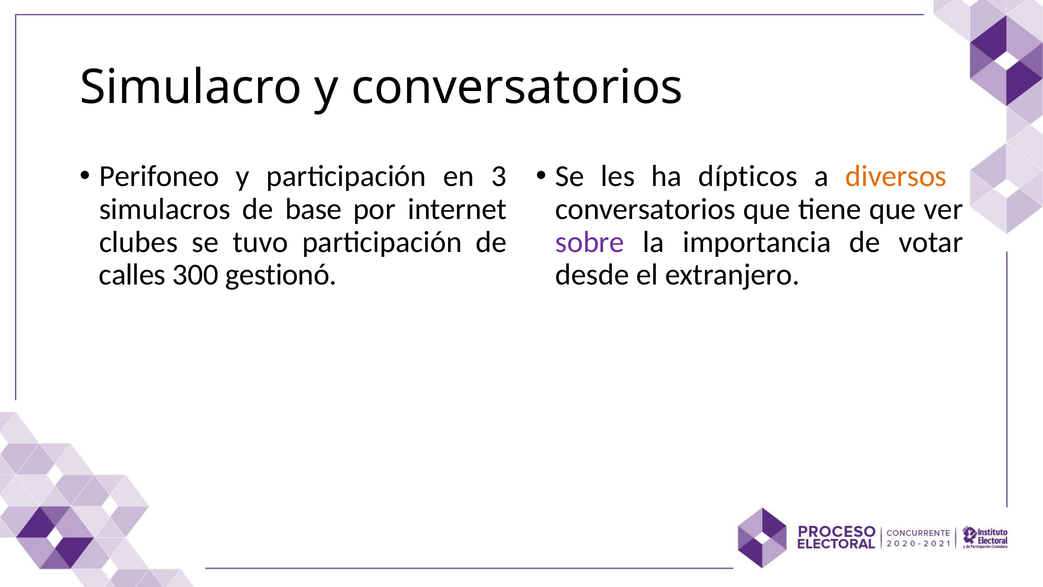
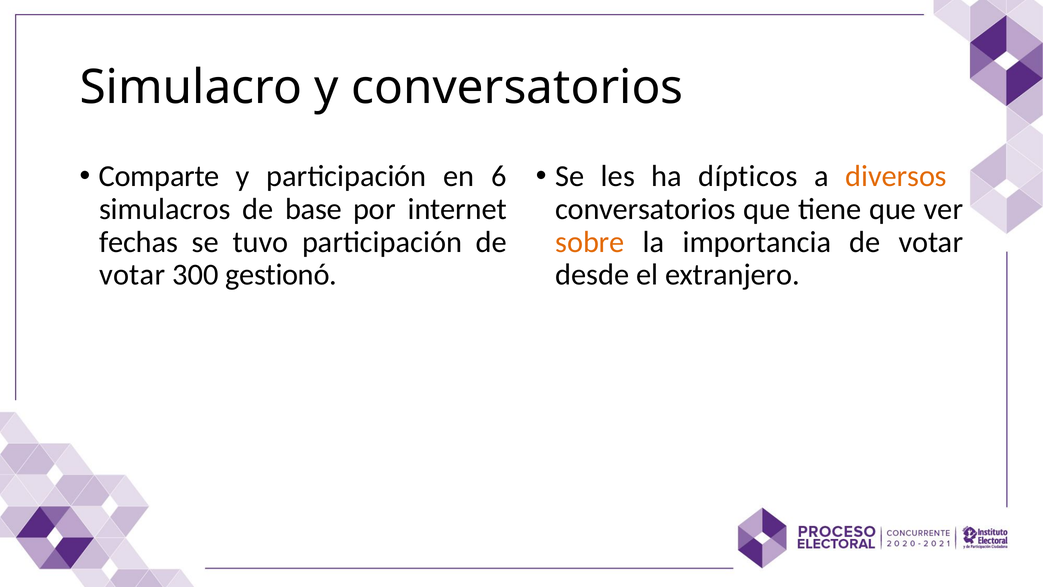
Perifoneo: Perifoneo -> Comparte
3: 3 -> 6
clubes: clubes -> fechas
sobre colour: purple -> orange
calles at (132, 275): calles -> votar
